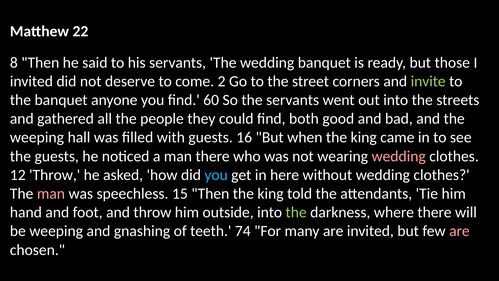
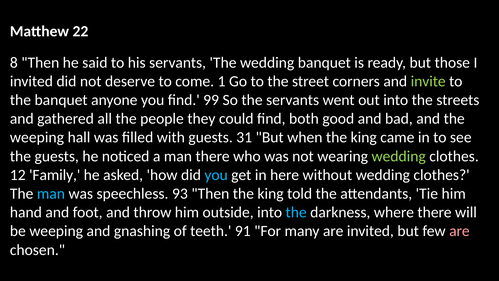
2: 2 -> 1
60: 60 -> 99
16: 16 -> 31
wedding at (399, 156) colour: pink -> light green
12 Throw: Throw -> Family
man at (51, 193) colour: pink -> light blue
15: 15 -> 93
the at (296, 212) colour: light green -> light blue
74: 74 -> 91
